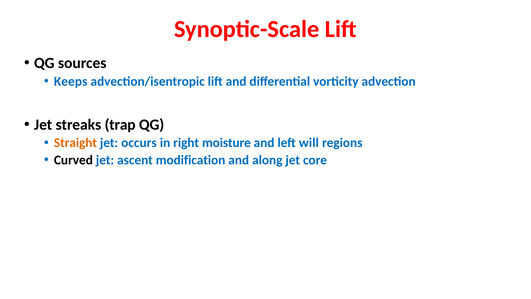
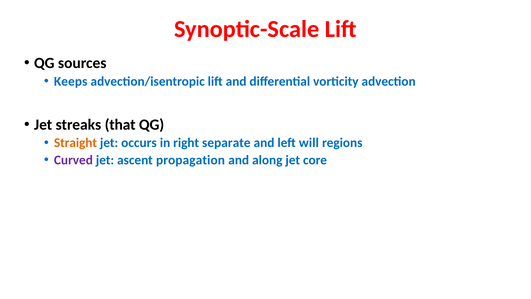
trap: trap -> that
moisture: moisture -> separate
Curved colour: black -> purple
modification: modification -> propagation
